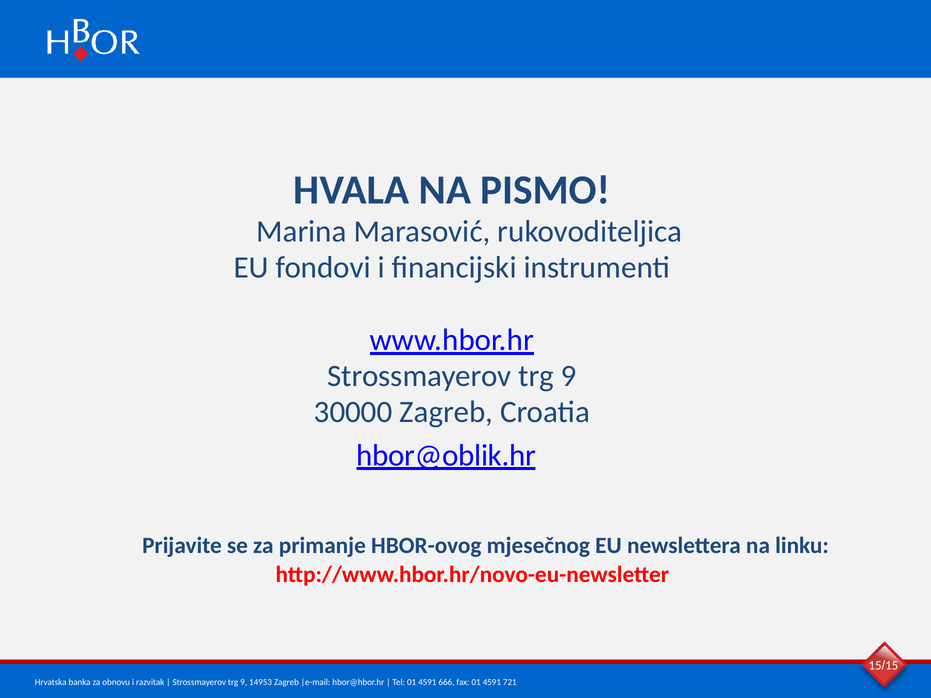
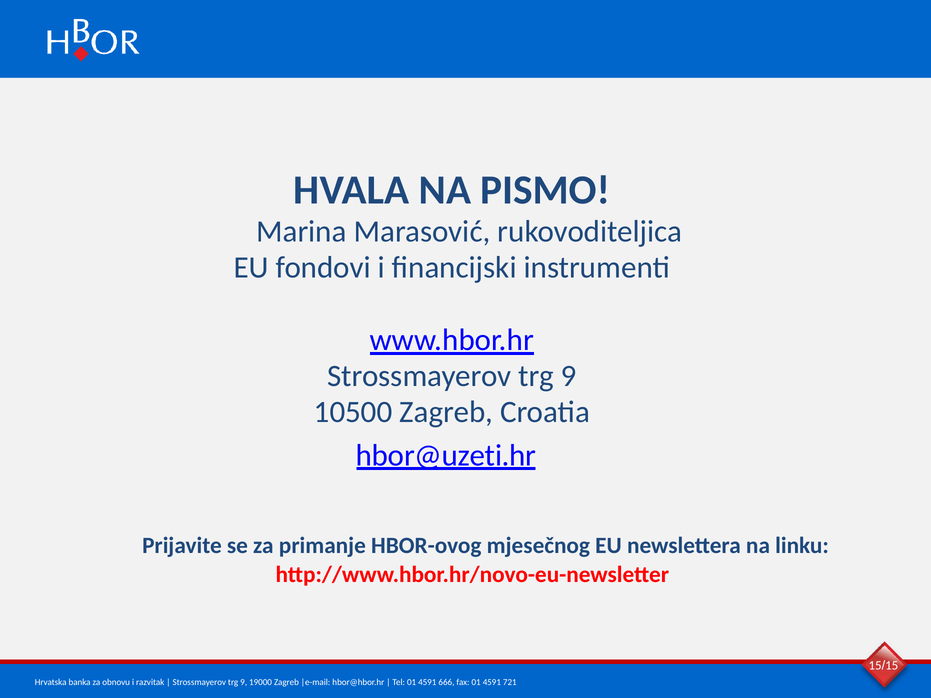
30000: 30000 -> 10500
hbor@oblik.hr: hbor@oblik.hr -> hbor@uzeti.hr
14953: 14953 -> 19000
